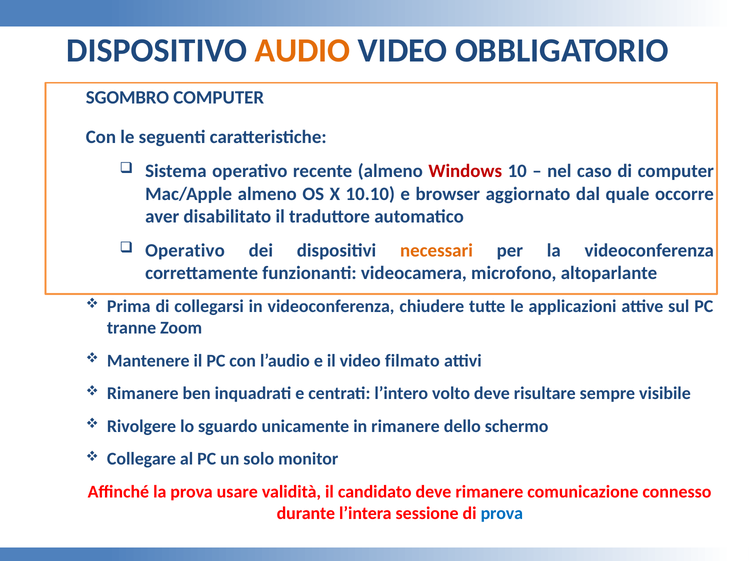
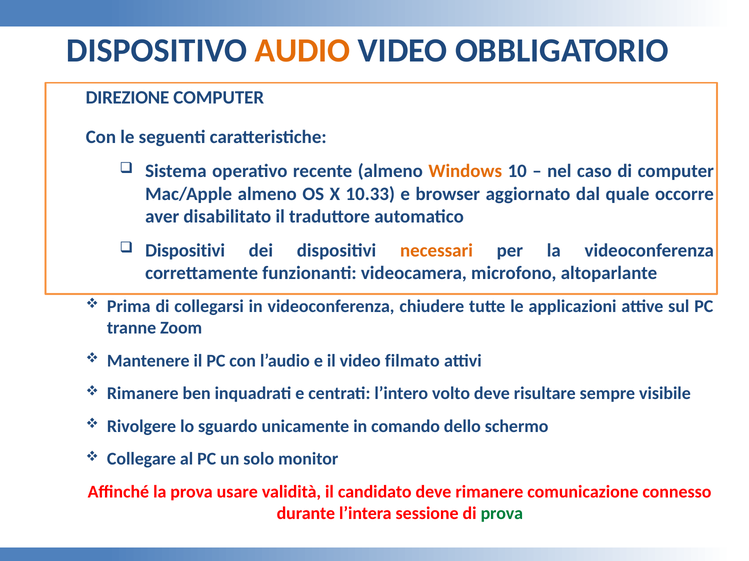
SGOMBRO: SGOMBRO -> DIREZIONE
Windows colour: red -> orange
10.10: 10.10 -> 10.33
Operativo at (185, 251): Operativo -> Dispositivi
in rimanere: rimanere -> comando
prova at (502, 514) colour: blue -> green
